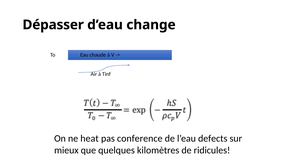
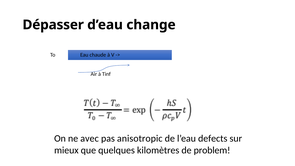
heat: heat -> avec
conference: conference -> anisotropic
ridicules: ridicules -> problem
